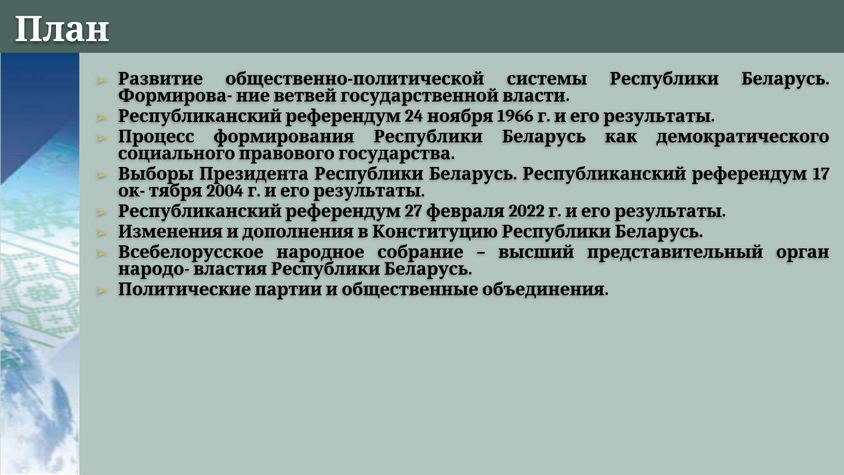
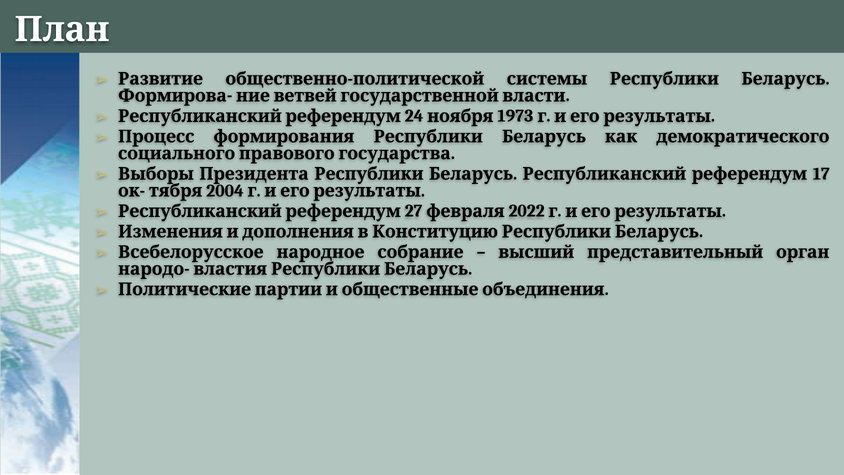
1966: 1966 -> 1973
